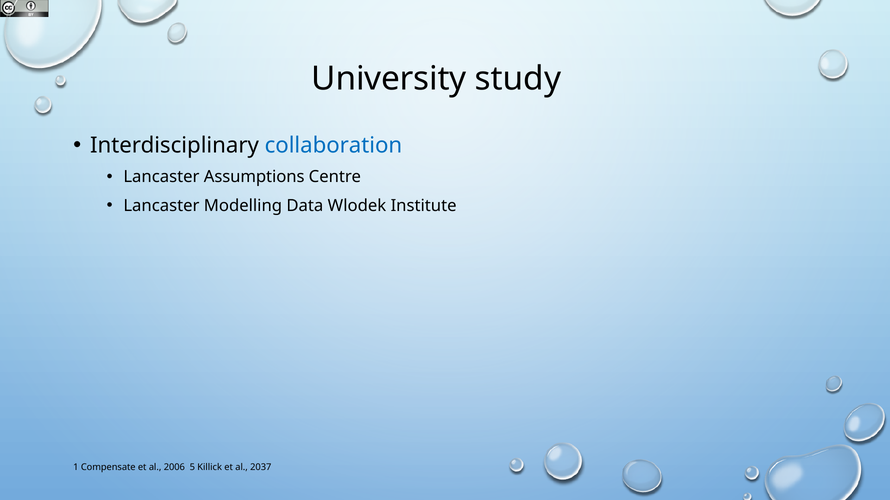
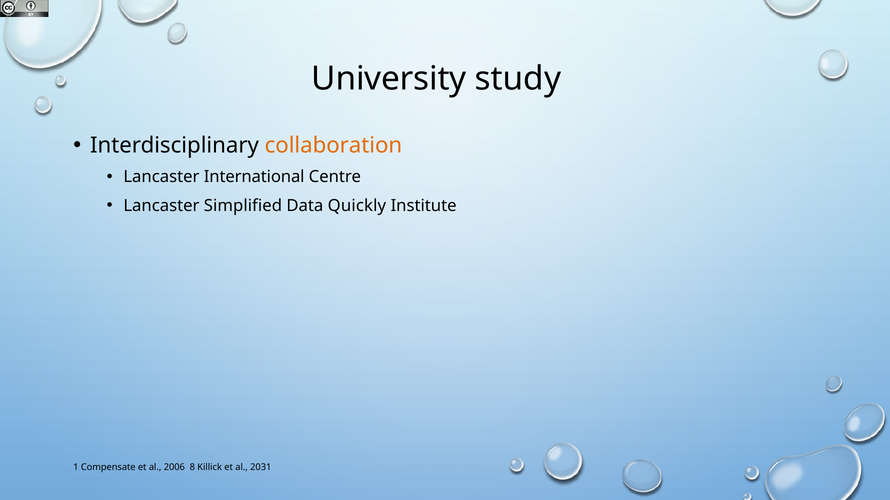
collaboration colour: blue -> orange
Assumptions: Assumptions -> International
Modelling: Modelling -> Simplified
Wlodek: Wlodek -> Quickly
5: 5 -> 8
2037: 2037 -> 2031
